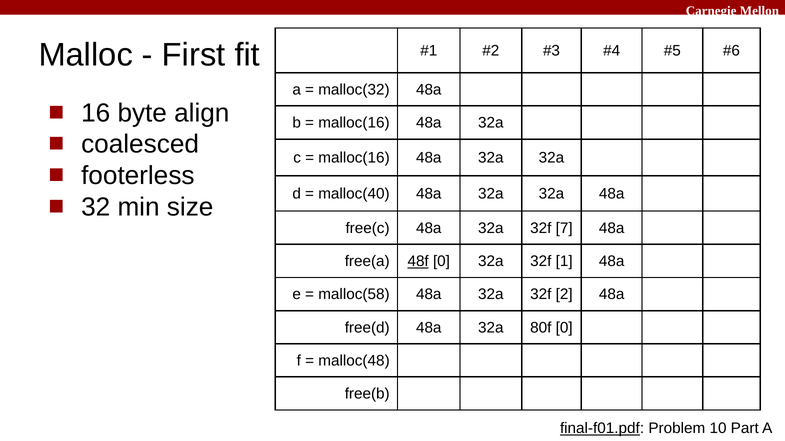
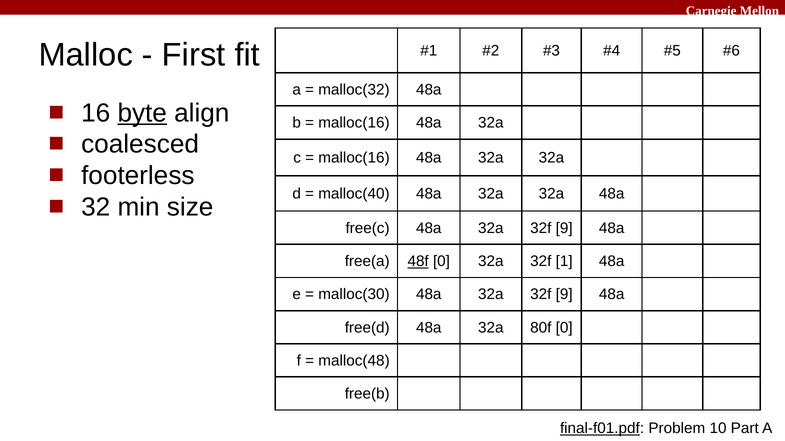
byte underline: none -> present
7 at (564, 228): 7 -> 9
malloc(58: malloc(58 -> malloc(30
2 at (564, 295): 2 -> 9
